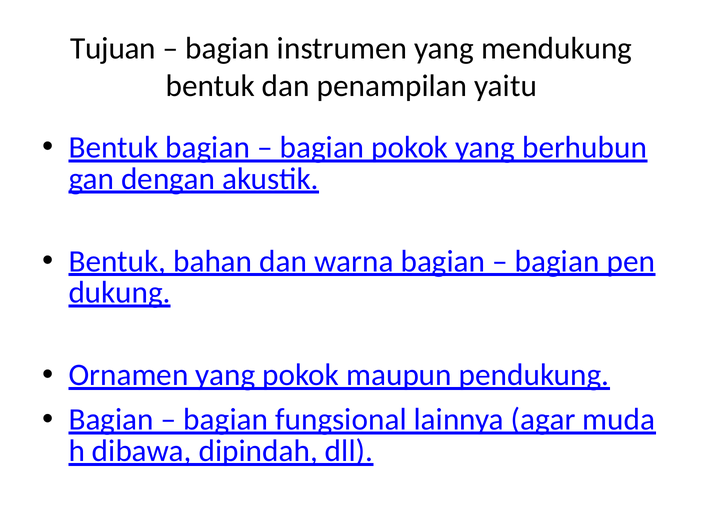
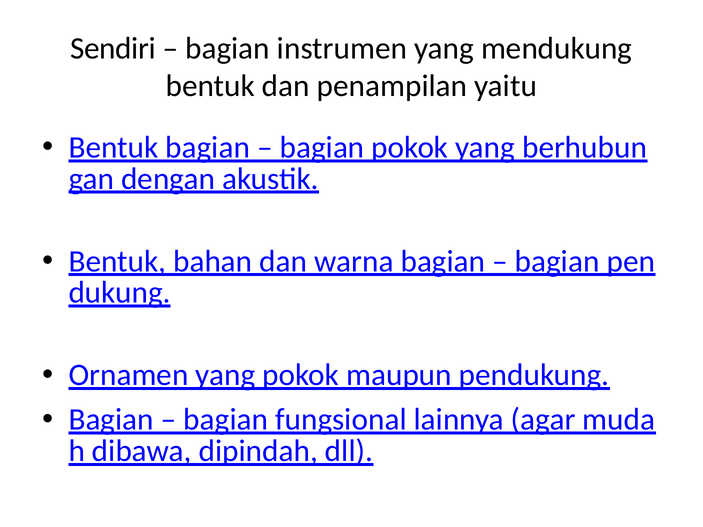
Tujuan: Tujuan -> Sendiri
